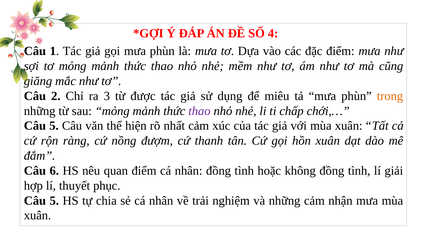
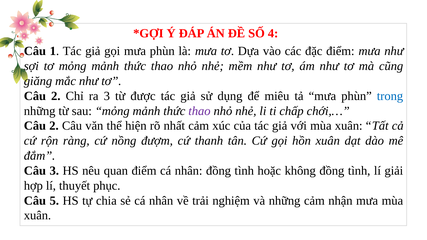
trong colour: orange -> blue
5 at (54, 126): 5 -> 2
Câu 6: 6 -> 3
